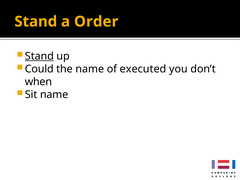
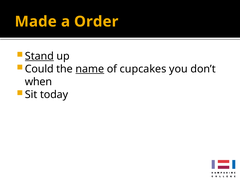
Stand at (36, 22): Stand -> Made
name at (90, 69) underline: none -> present
executed: executed -> cupcakes
Sit name: name -> today
